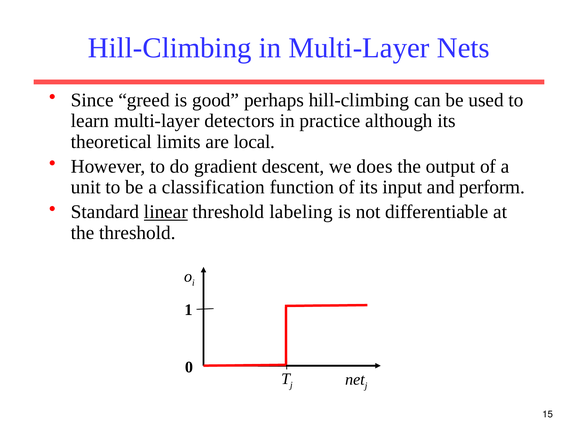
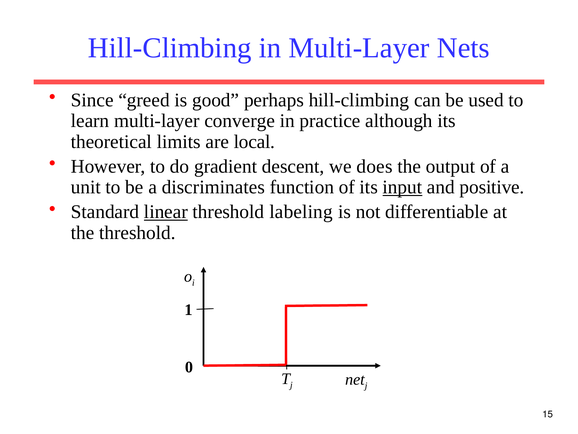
detectors: detectors -> converge
classification: classification -> discriminates
input underline: none -> present
perform: perform -> positive
